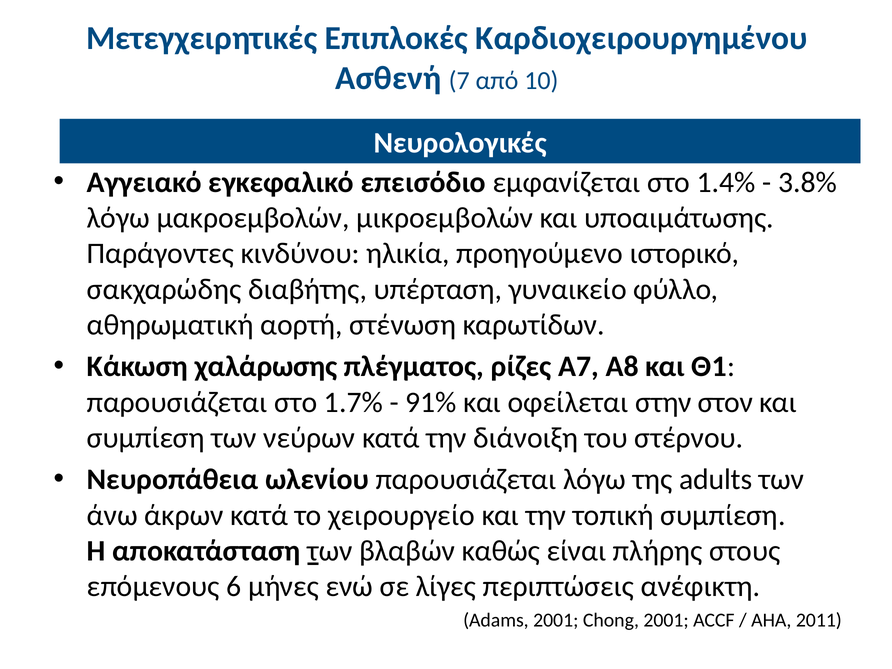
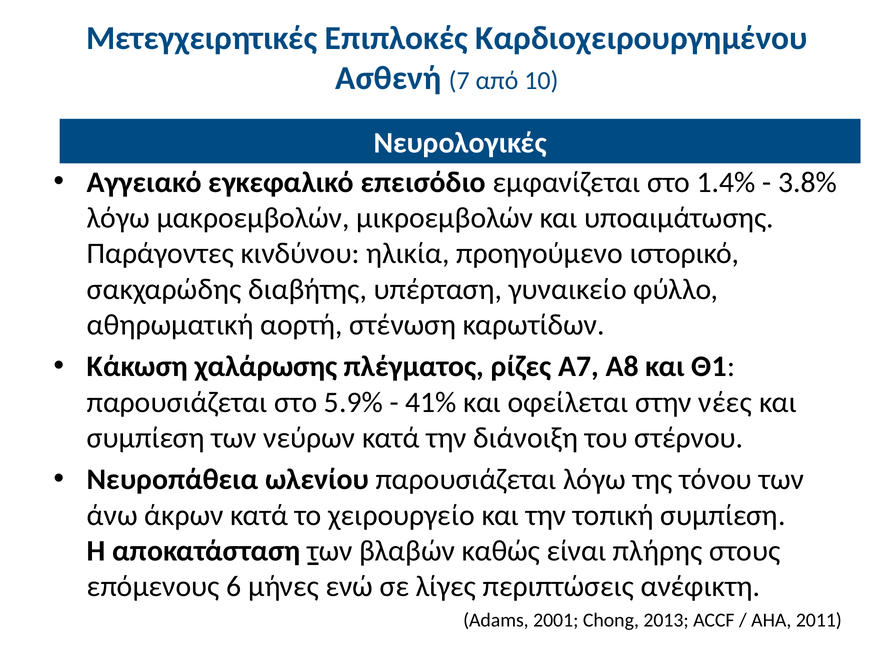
1.7%: 1.7% -> 5.9%
91%: 91% -> 41%
στον: στον -> νέες
adults: adults -> τόνου
Chong 2001: 2001 -> 2013
